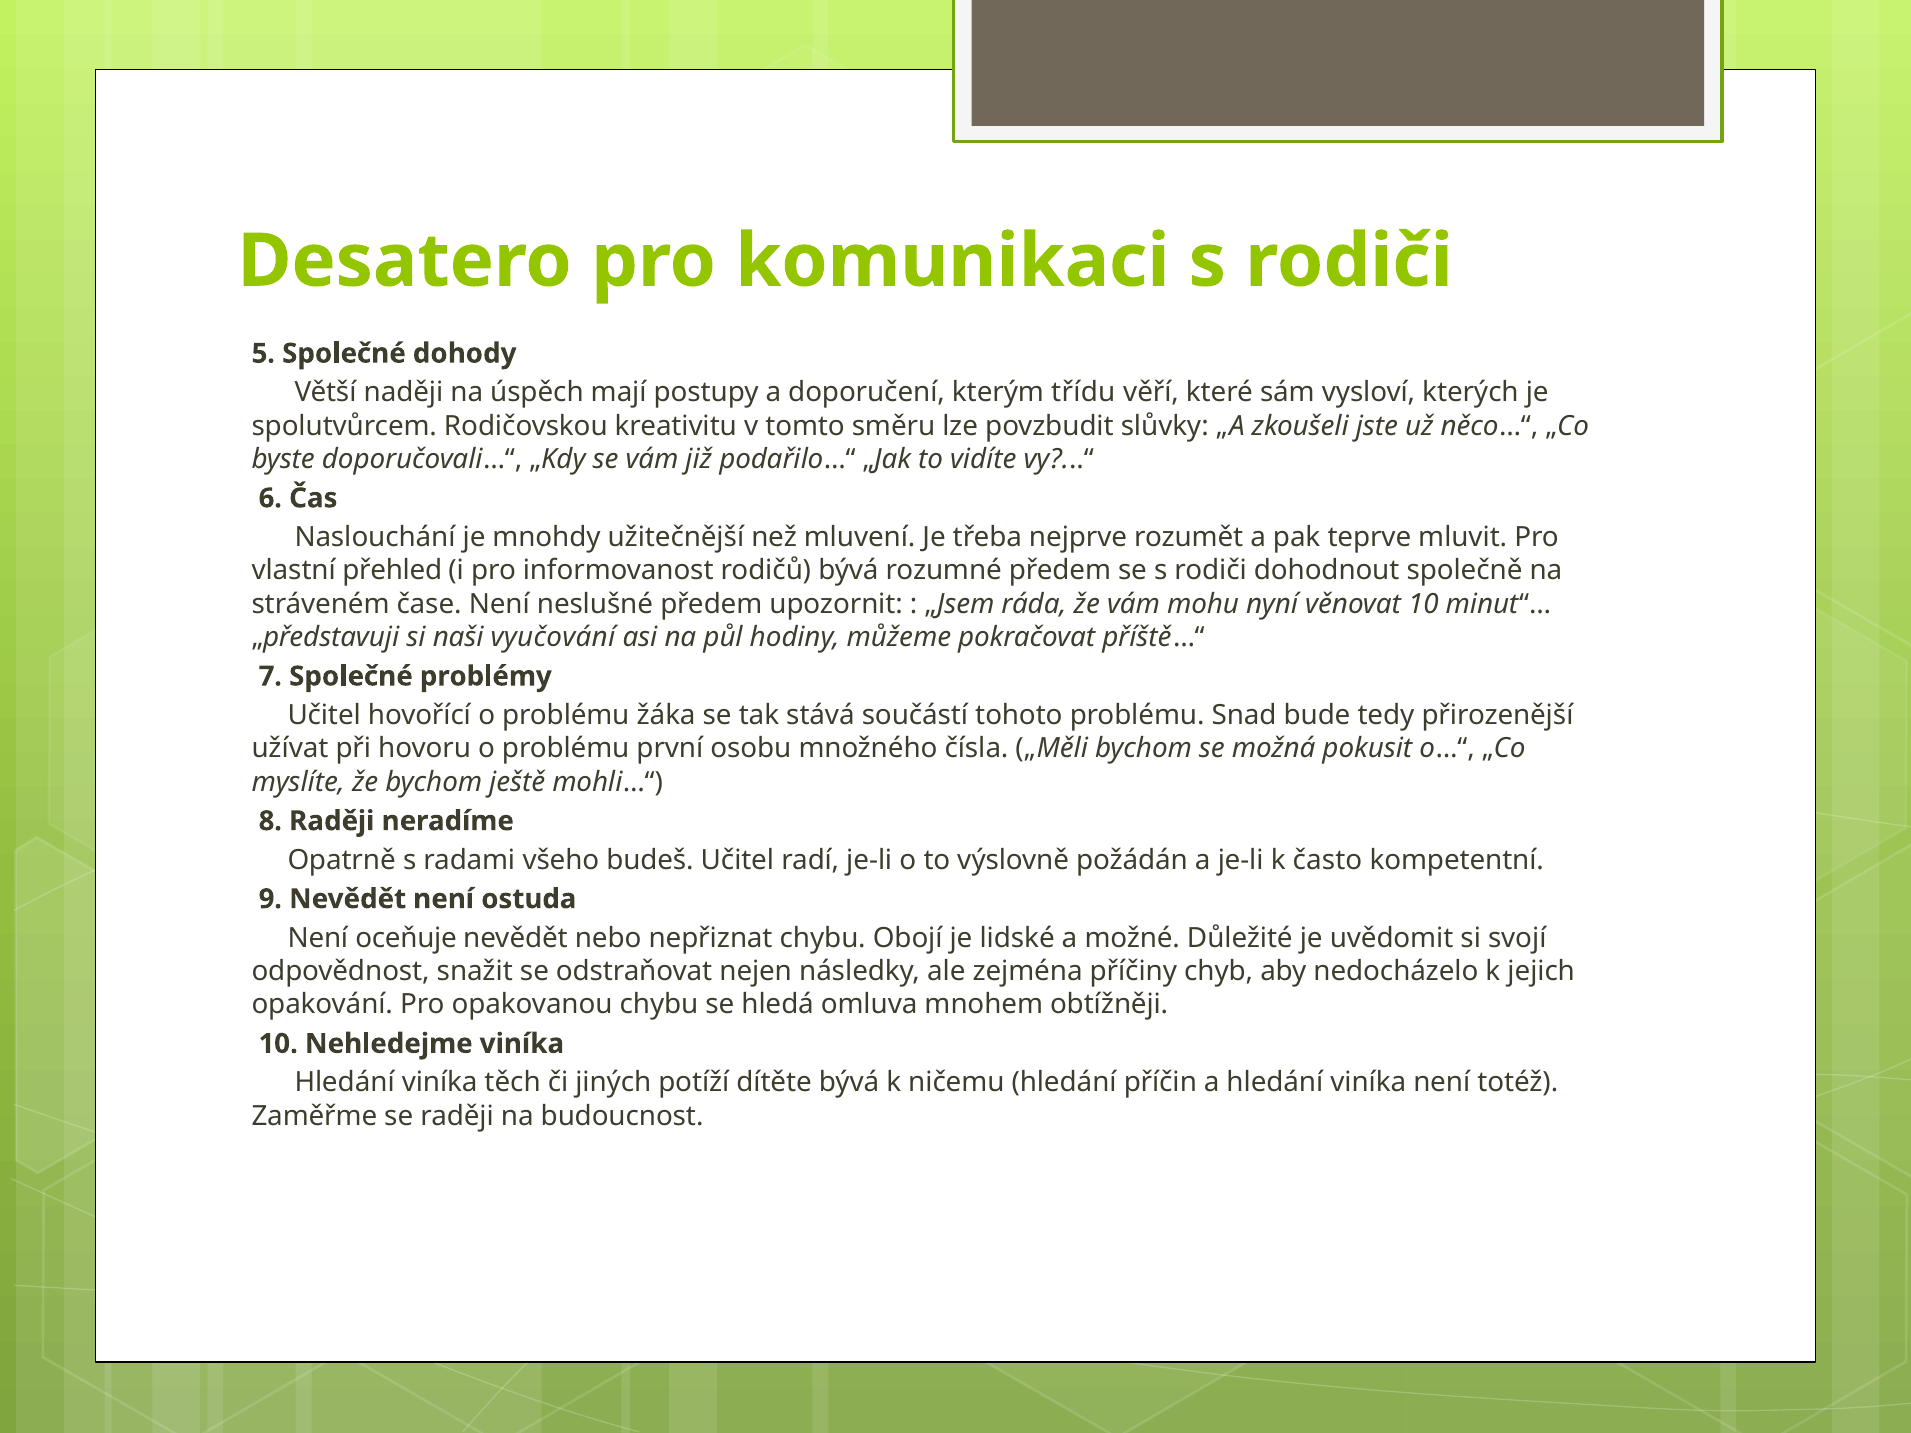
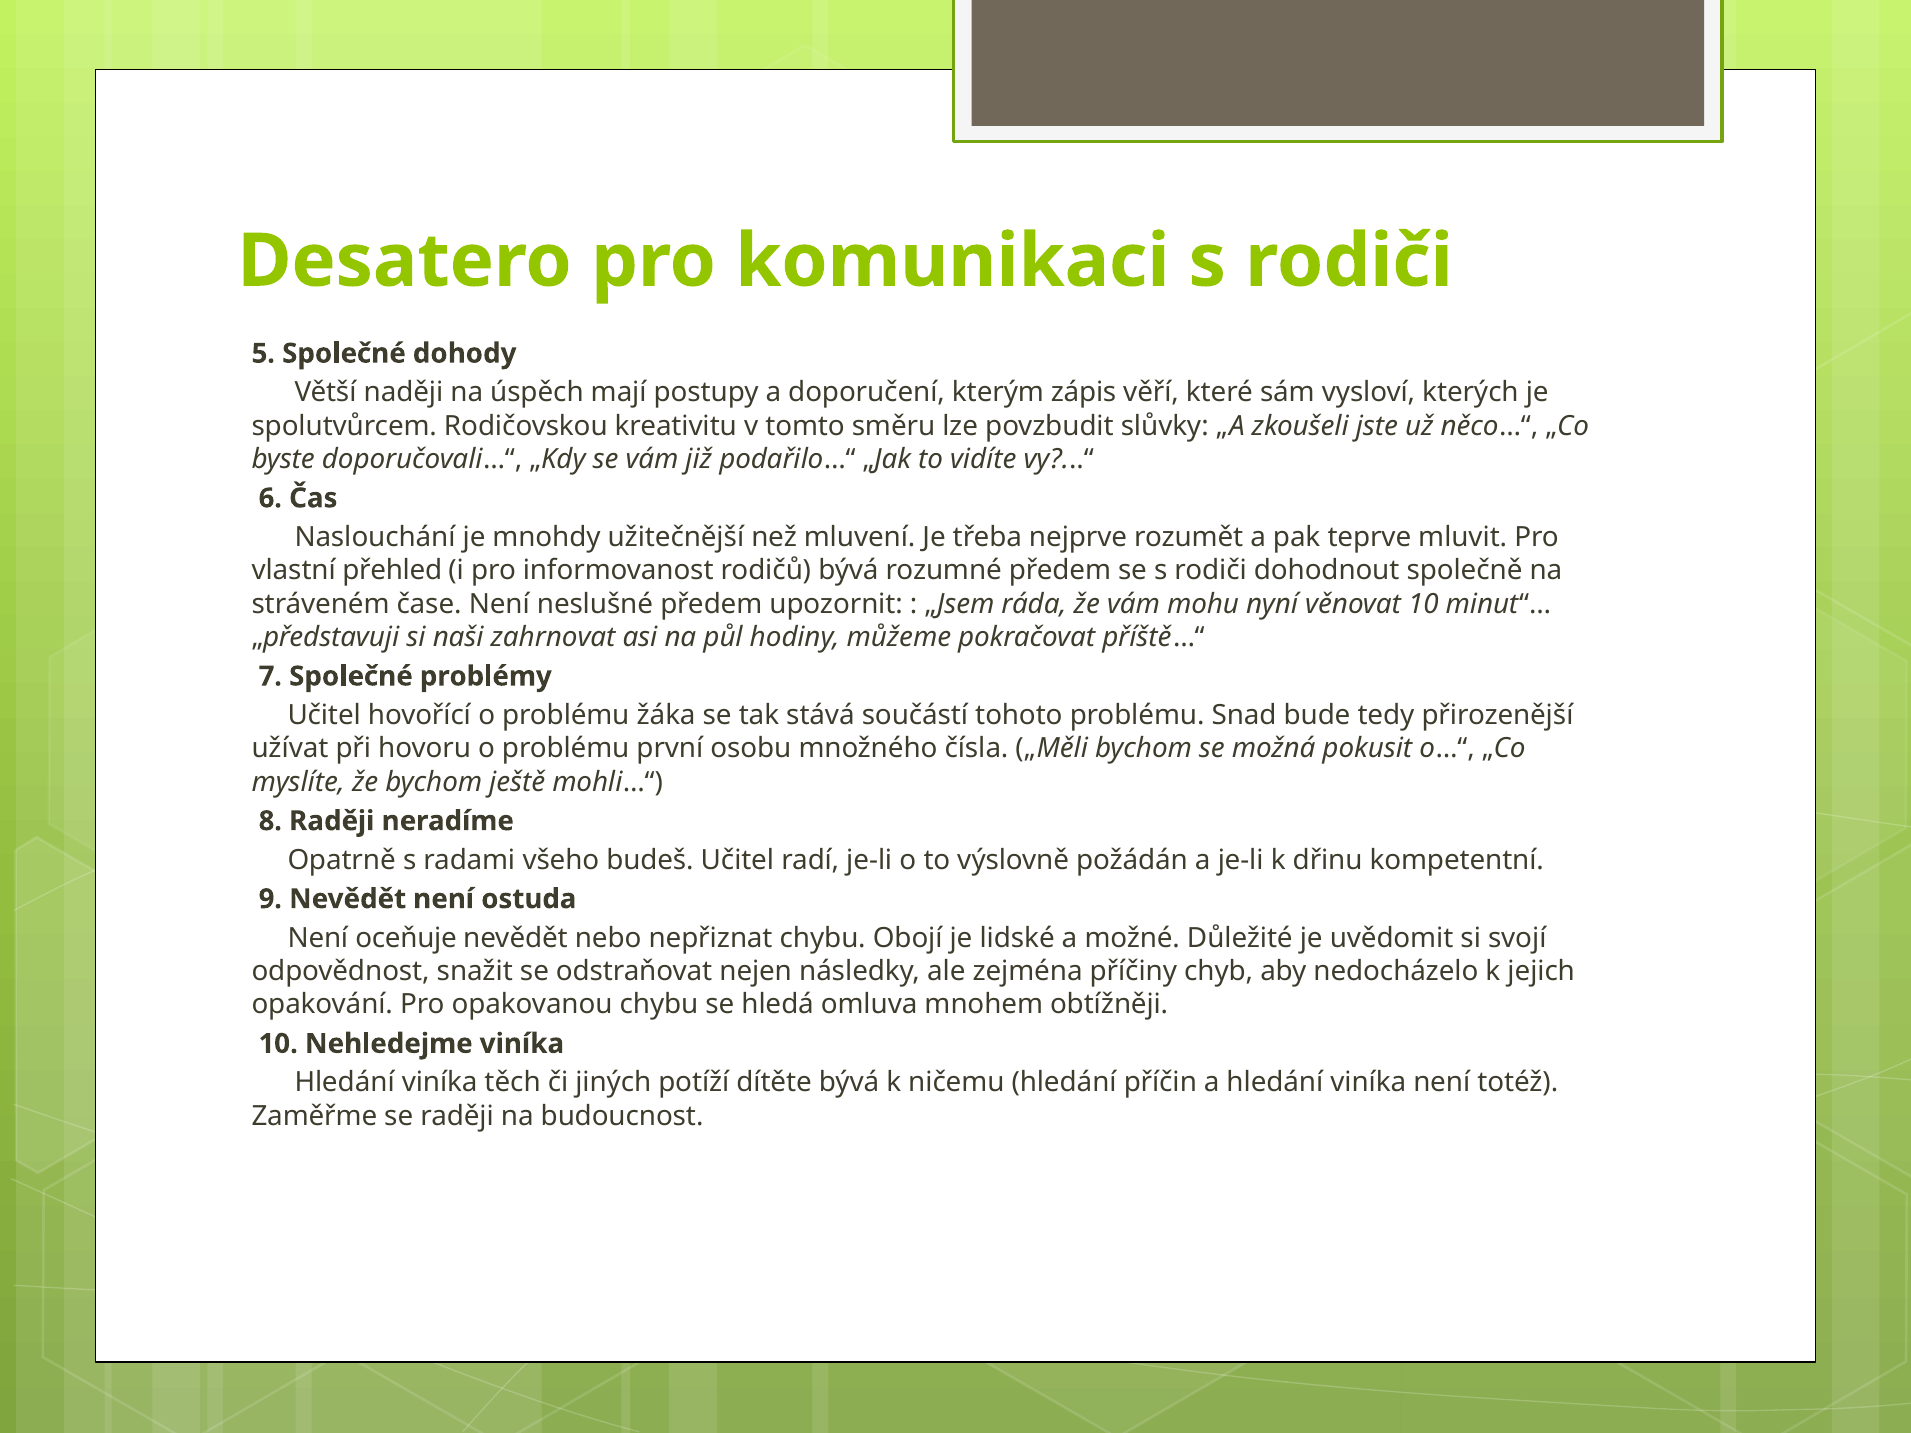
třídu: třídu -> zápis
vyučování: vyučování -> zahrnovat
často: často -> dřinu
